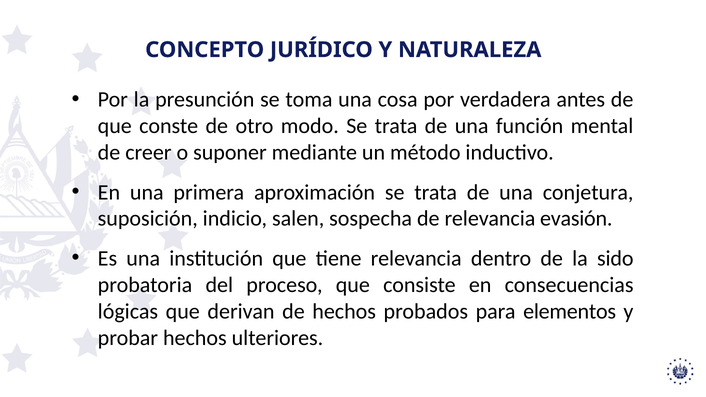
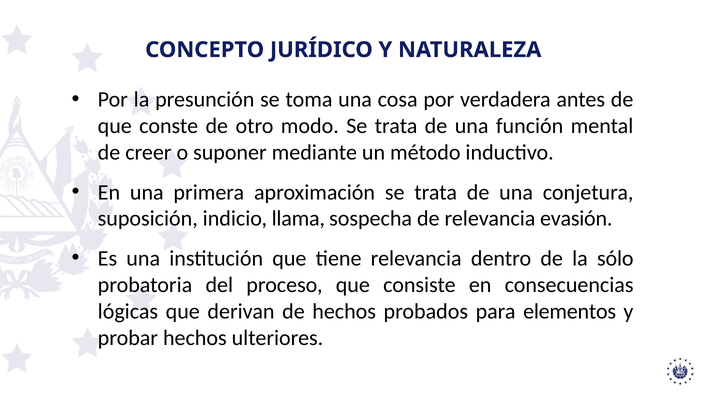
salen: salen -> llama
sido: sido -> sólo
